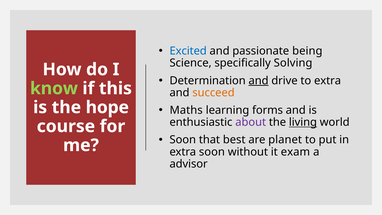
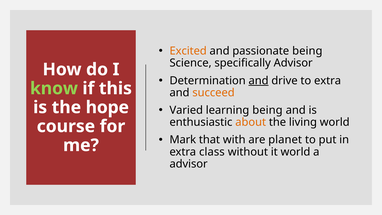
Excited colour: blue -> orange
specifically Solving: Solving -> Advisor
Maths: Maths -> Varied
learning forms: forms -> being
about colour: purple -> orange
living underline: present -> none
Soon at (183, 140): Soon -> Mark
best: best -> with
extra soon: soon -> class
it exam: exam -> world
